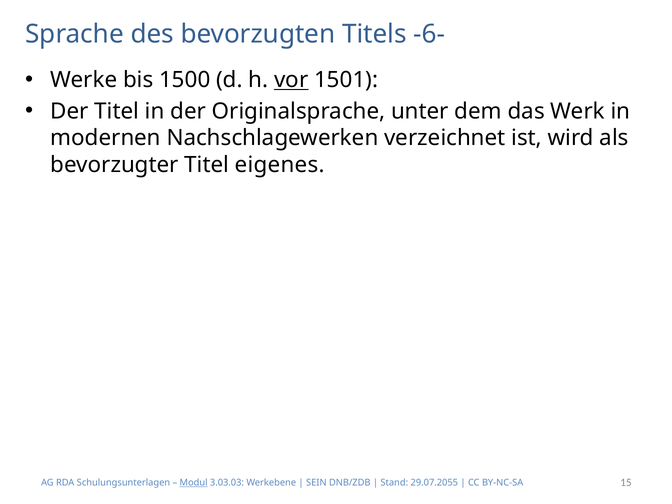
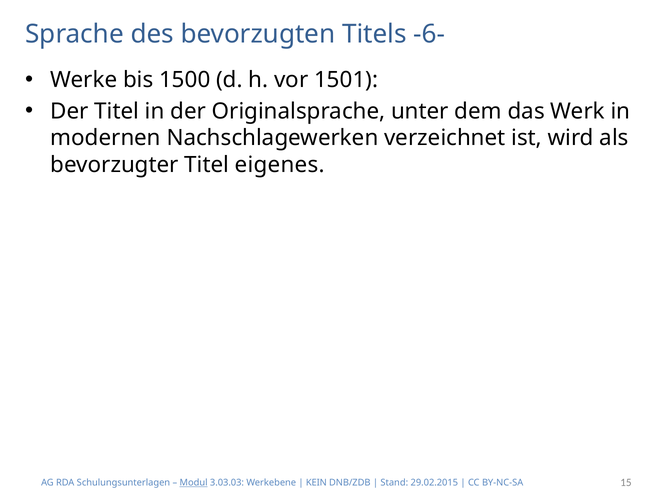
vor underline: present -> none
SEIN: SEIN -> KEIN
29.07.2055: 29.07.2055 -> 29.02.2015
